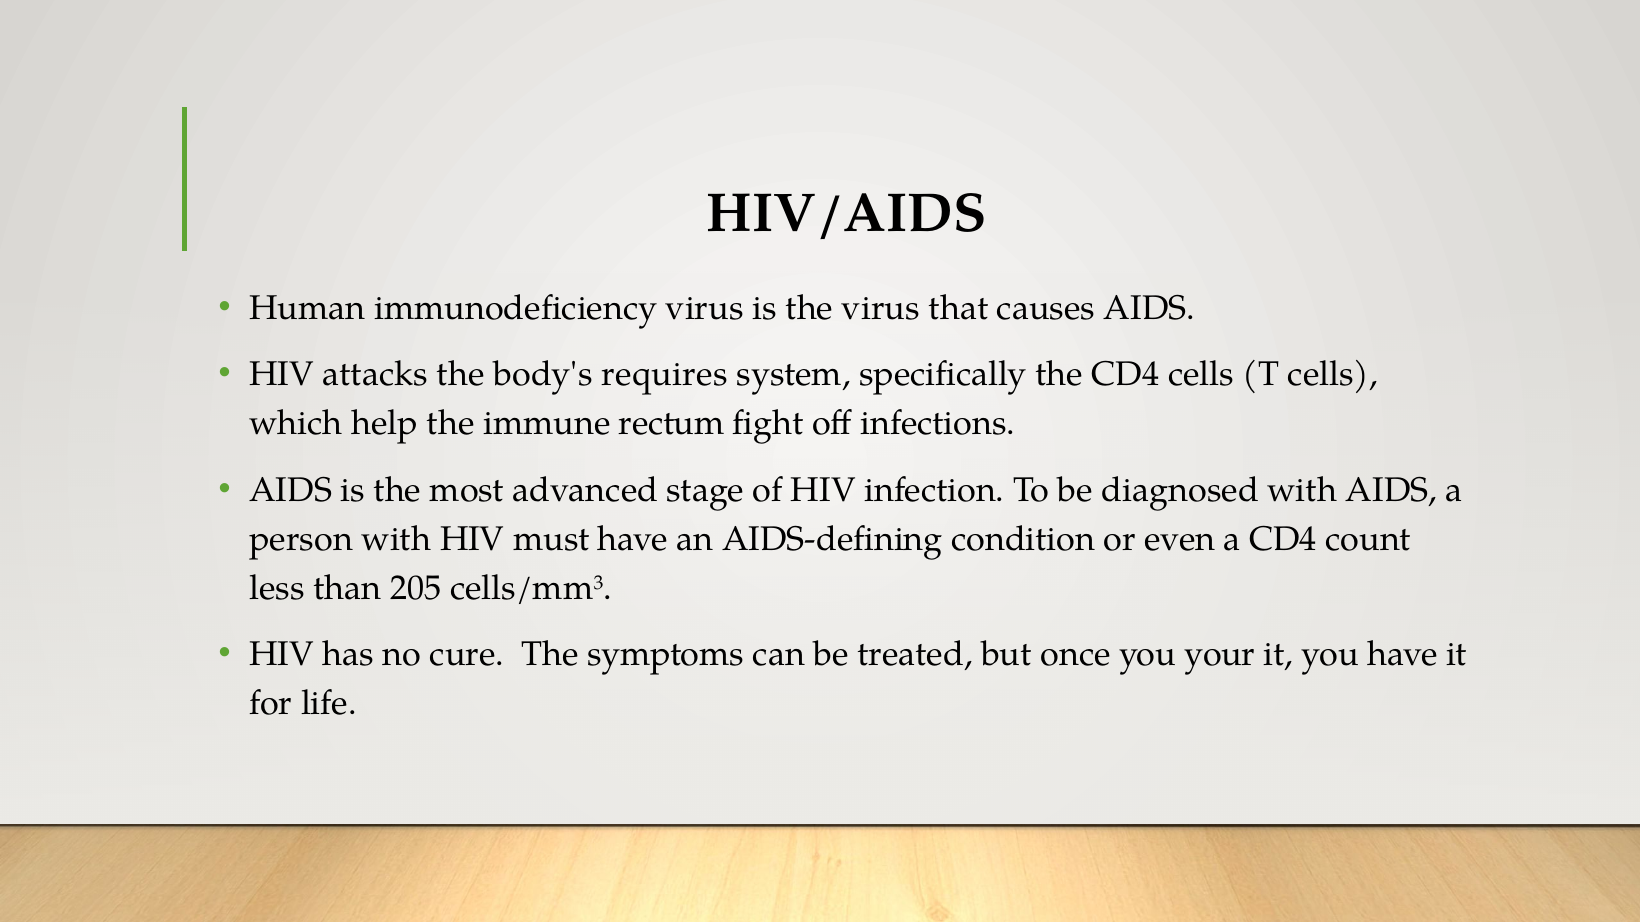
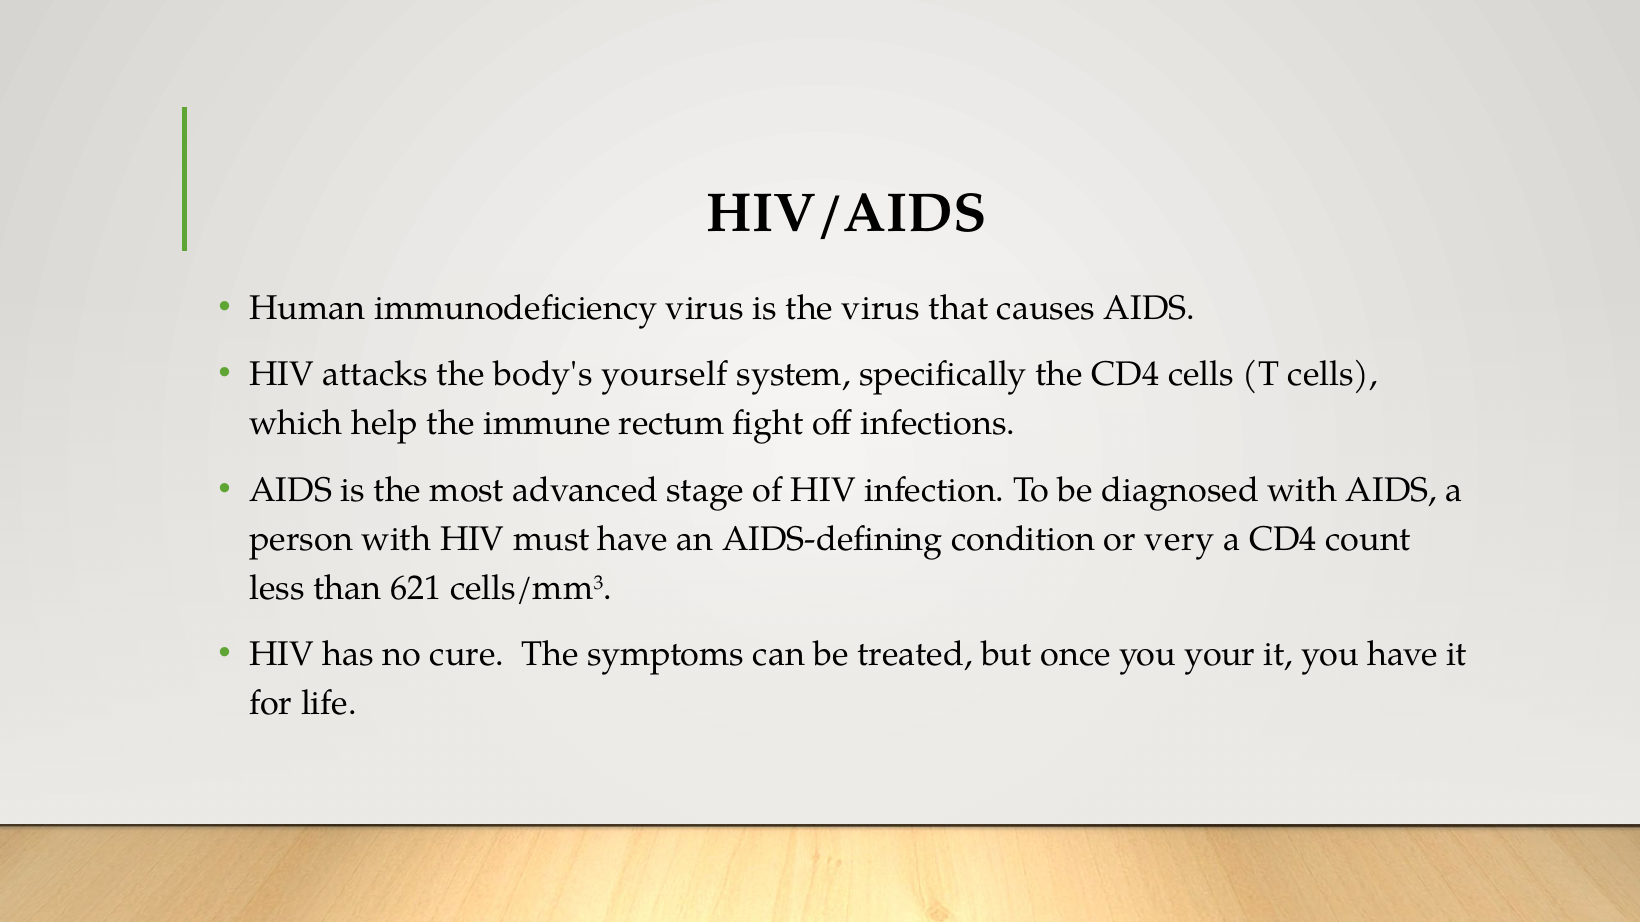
requires: requires -> yourself
even: even -> very
205: 205 -> 621
